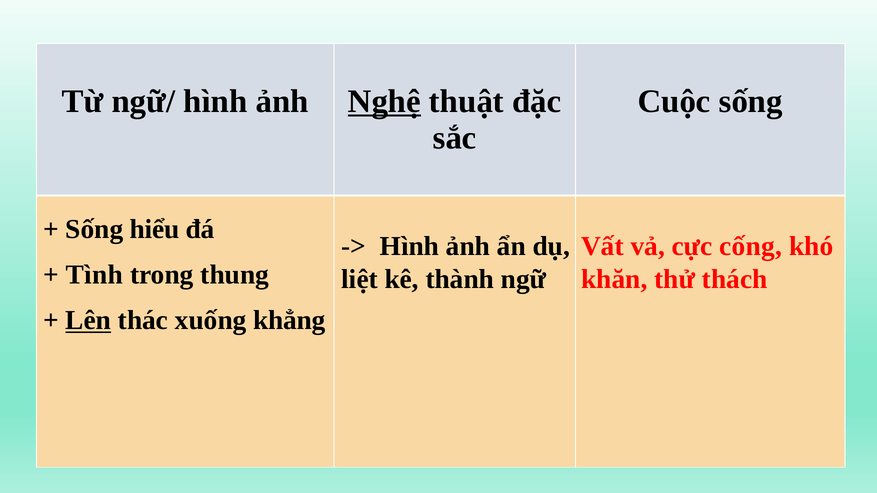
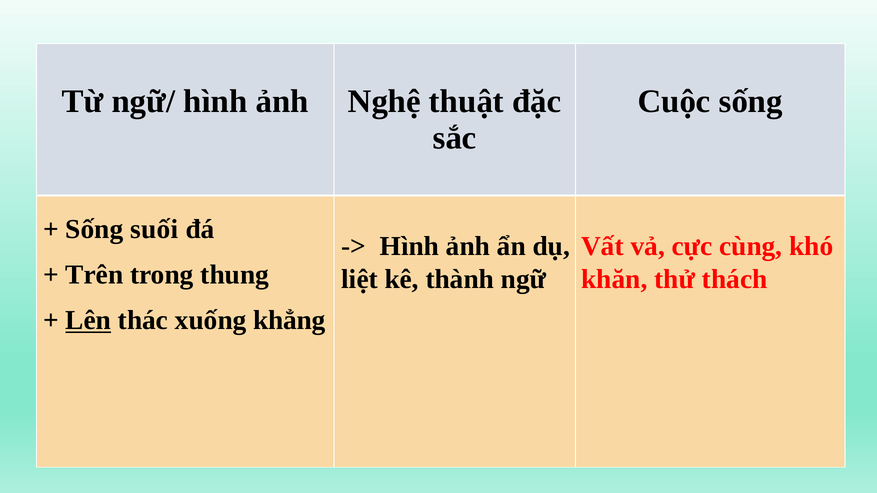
Nghệ underline: present -> none
hiểu: hiểu -> suối
cống: cống -> cùng
Tình: Tình -> Trên
